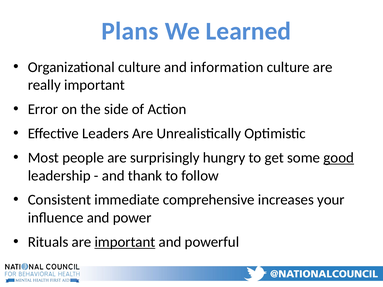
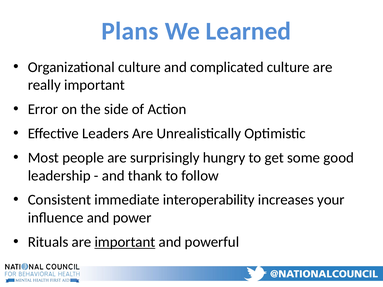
information: information -> complicated
good underline: present -> none
comprehensive: comprehensive -> interoperability
